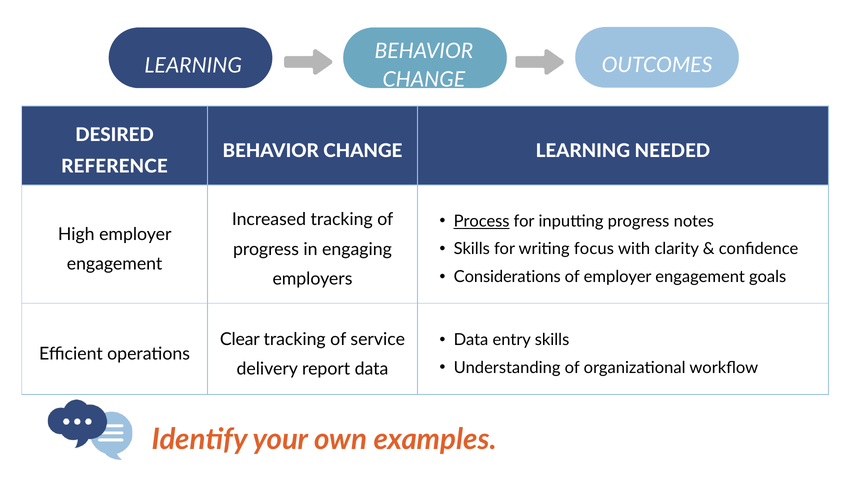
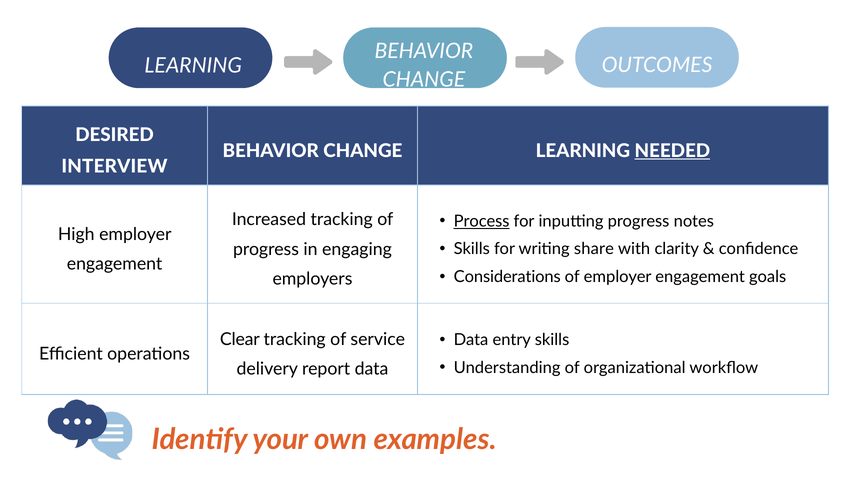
NEEDED underline: none -> present
REFERENCE: REFERENCE -> INTERVIEW
focus: focus -> share
